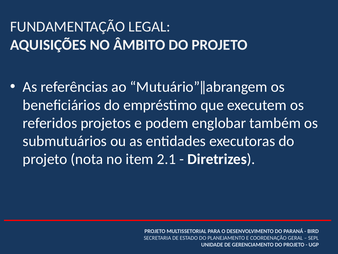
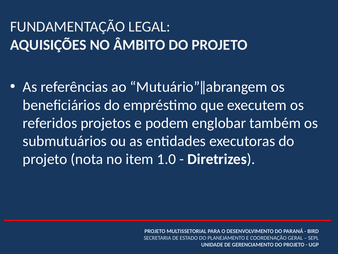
2.1: 2.1 -> 1.0
